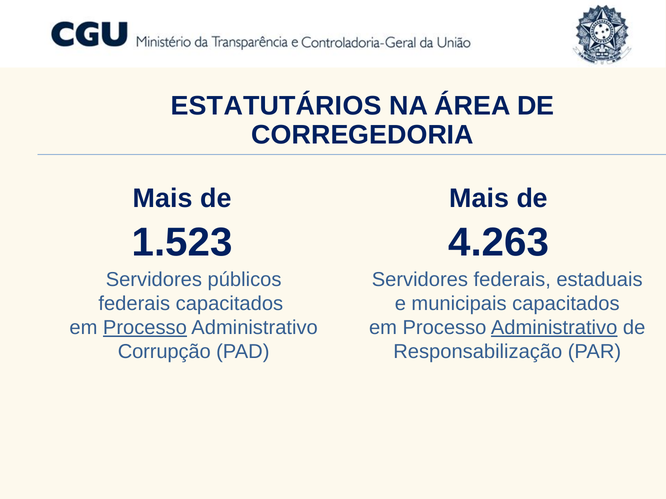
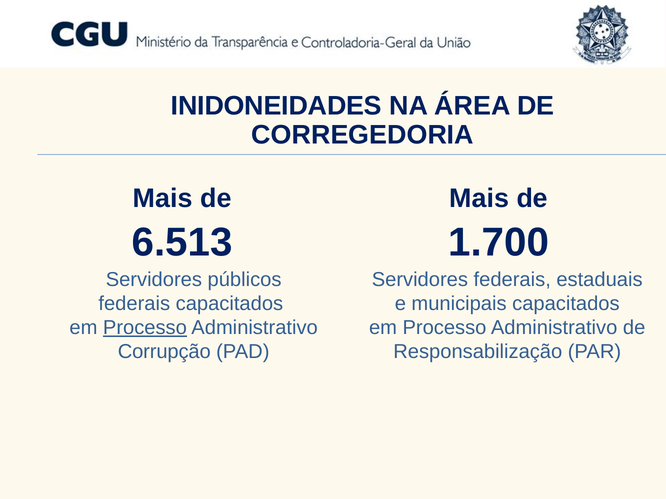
ESTATUTÁRIOS: ESTATUTÁRIOS -> INIDONEIDADES
1.523: 1.523 -> 6.513
4.263: 4.263 -> 1.700
Administrativo at (554, 328) underline: present -> none
